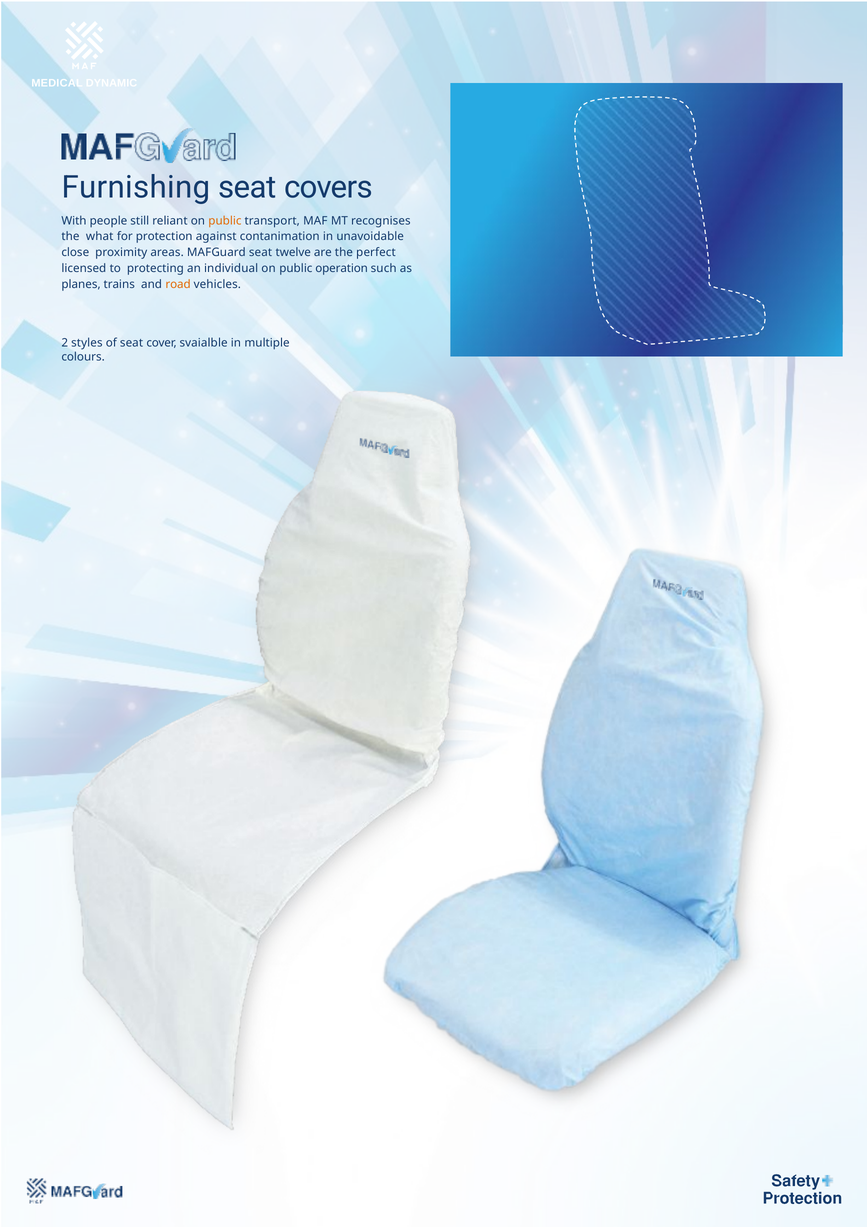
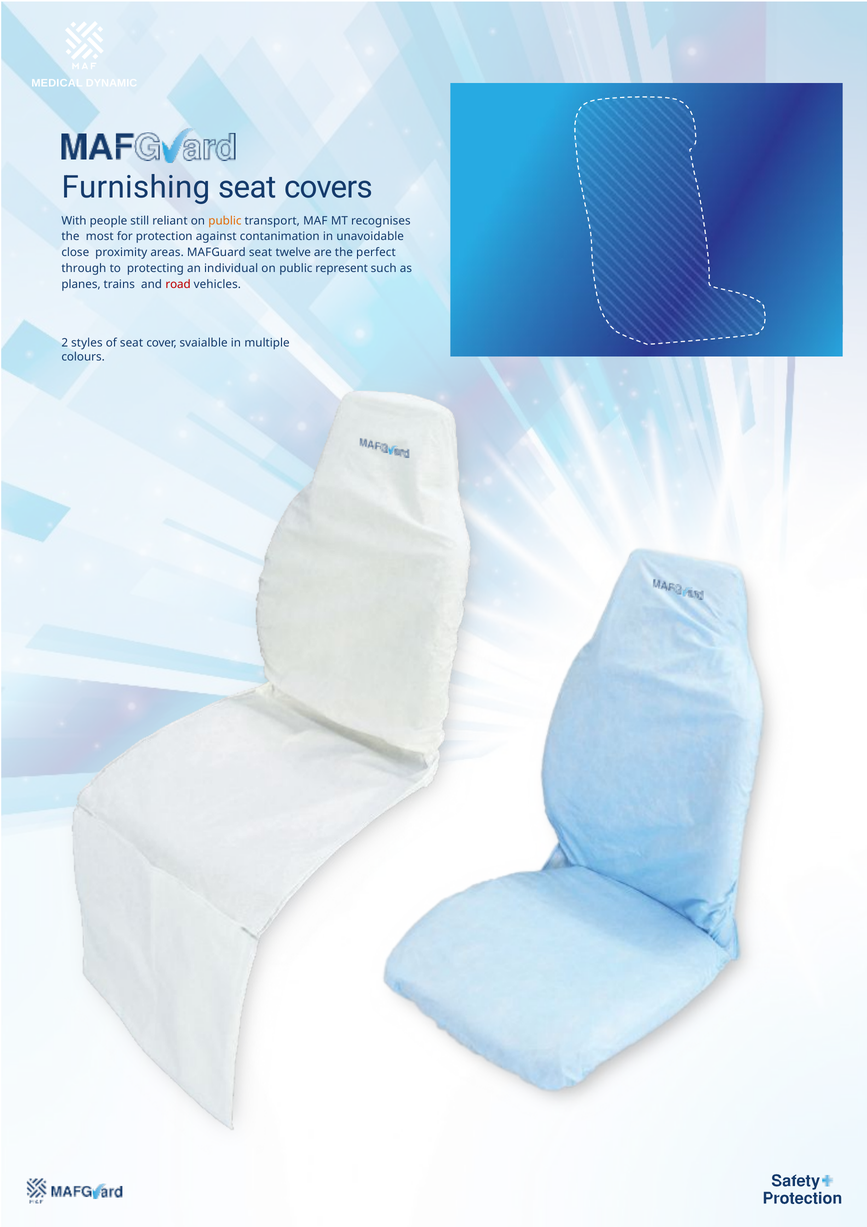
what: what -> most
licensed: licensed -> through
operation: operation -> represent
road colour: orange -> red
